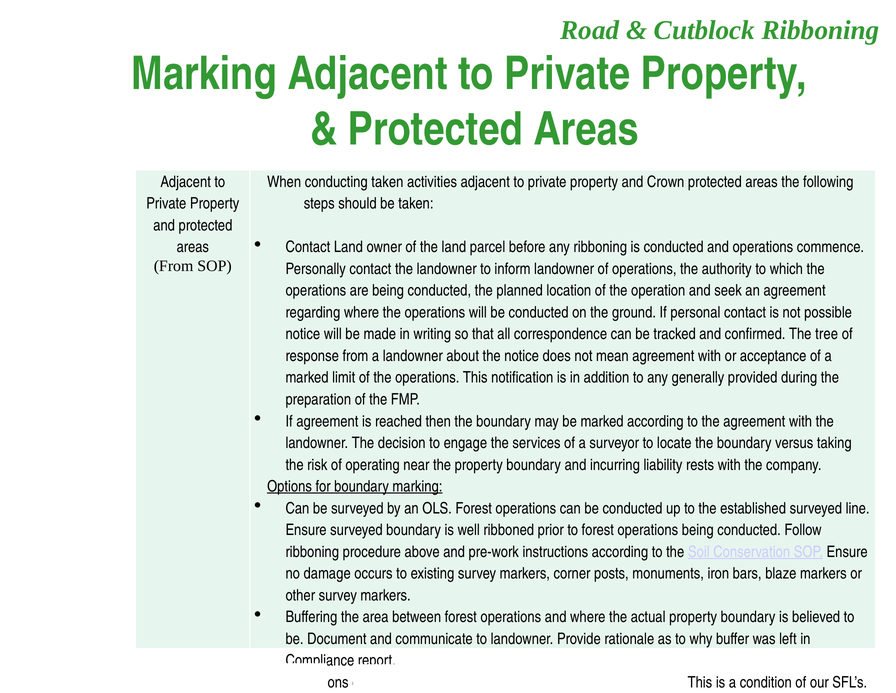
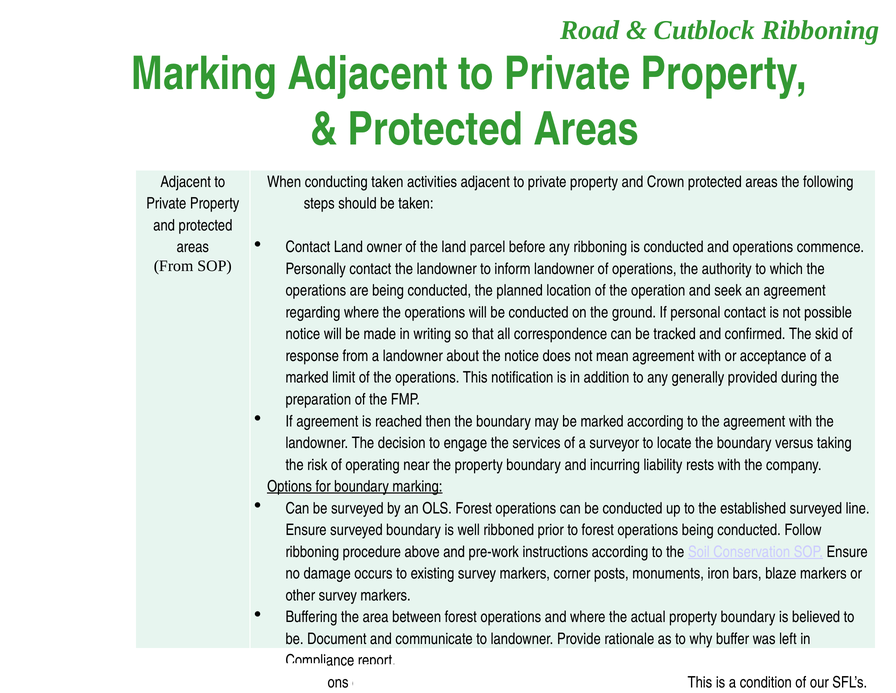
tree: tree -> skid
